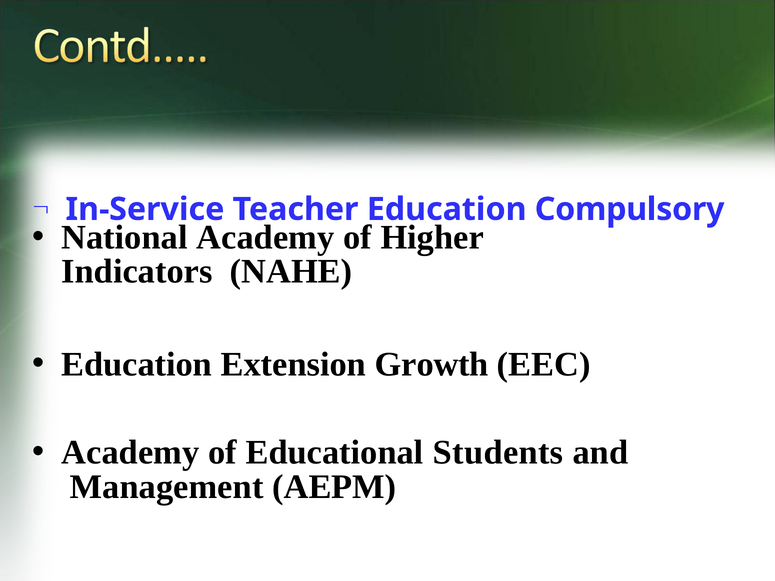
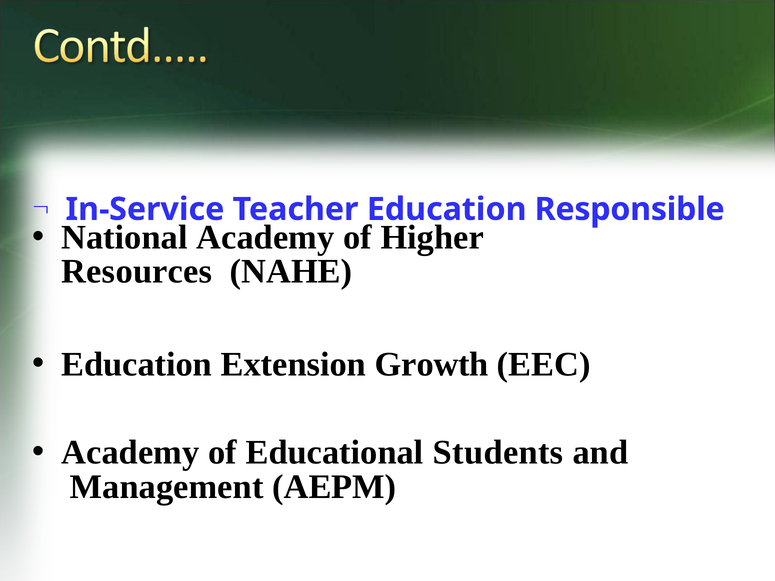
Compulsory: Compulsory -> Responsible
Indicators: Indicators -> Resources
